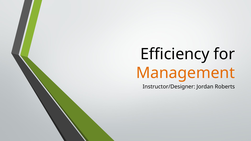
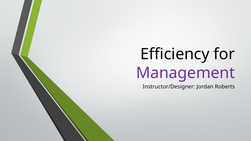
Management colour: orange -> purple
